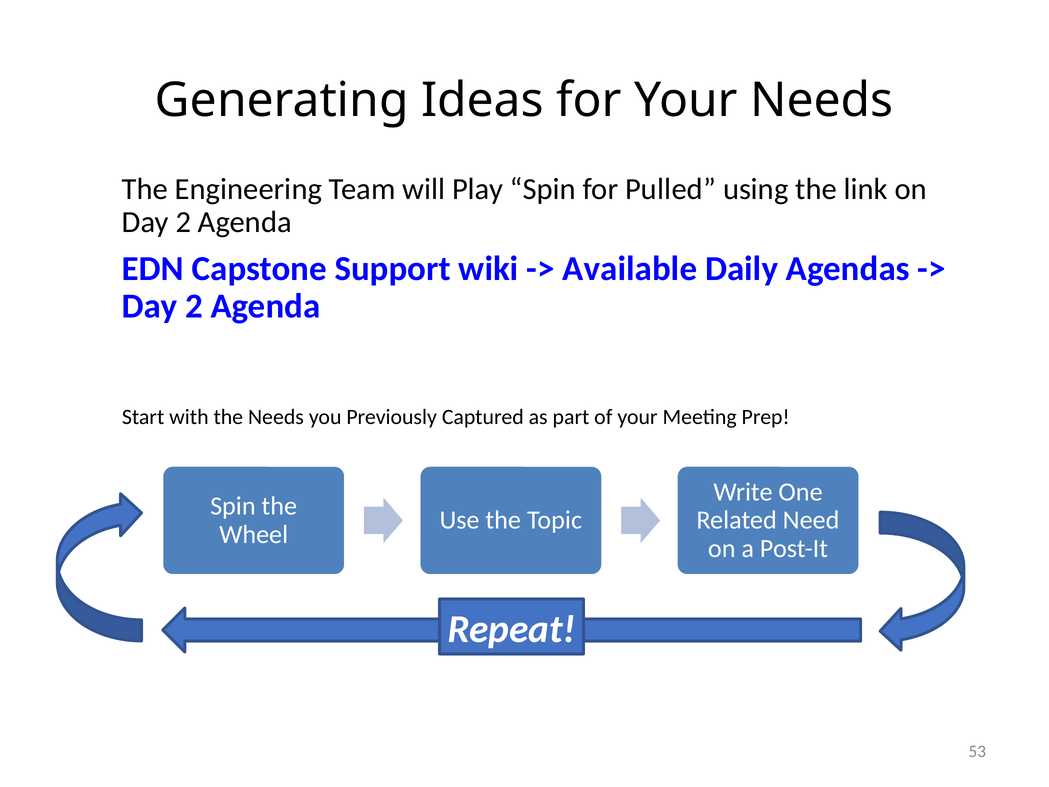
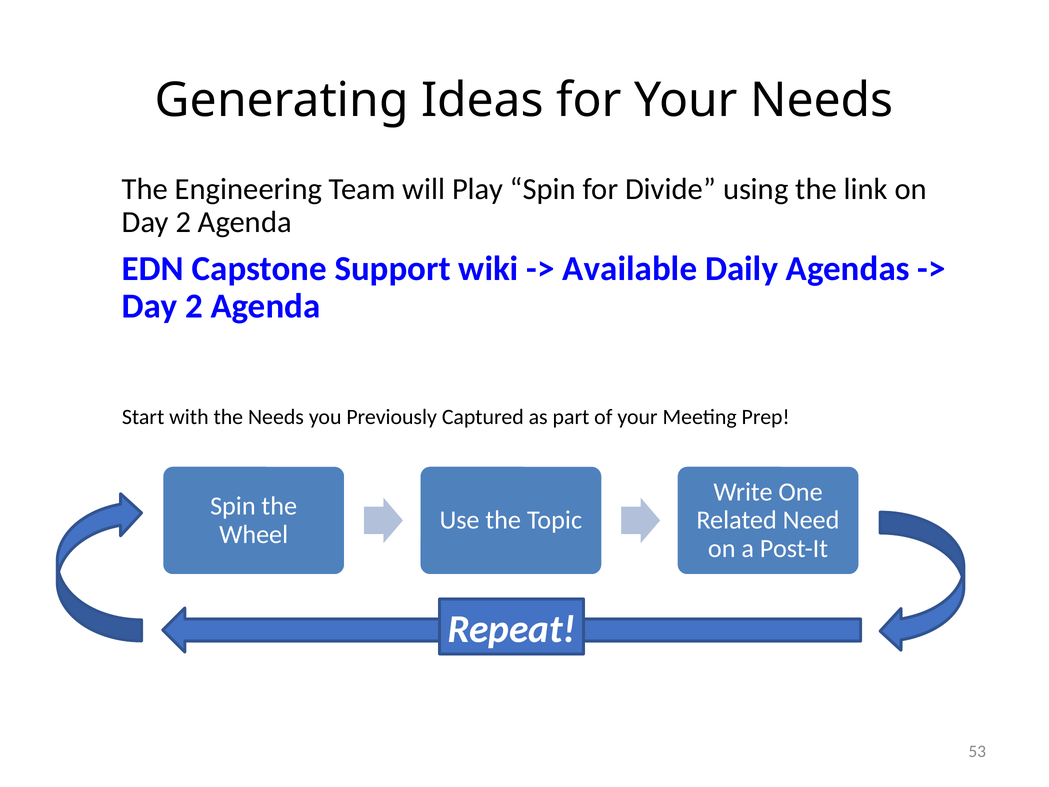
Pulled: Pulled -> Divide
